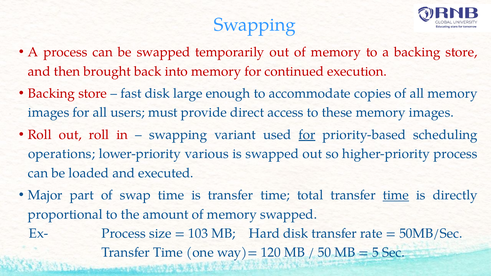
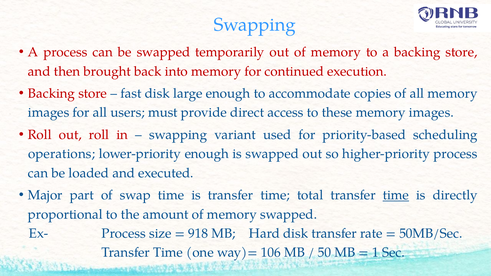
for at (307, 135) underline: present -> none
lower-priority various: various -> enough
103: 103 -> 918
120: 120 -> 106
5: 5 -> 1
